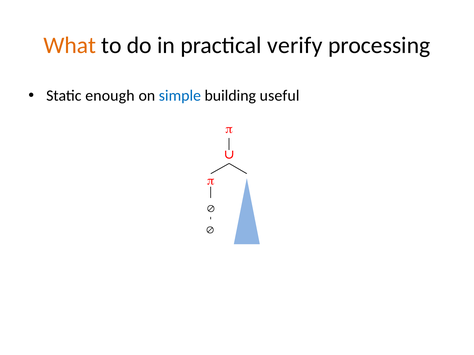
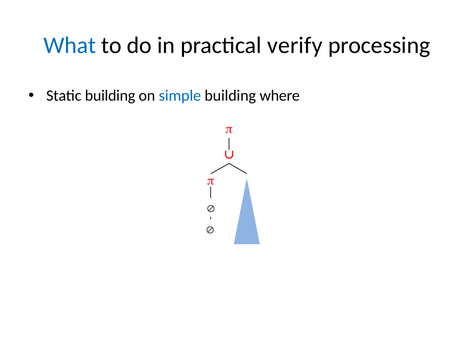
What colour: orange -> blue
Static enough: enough -> building
useful: useful -> where
